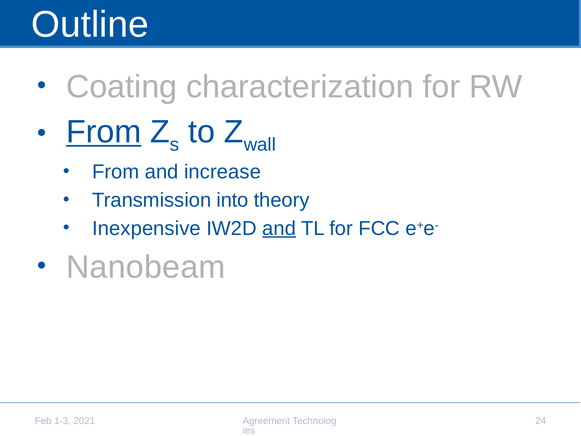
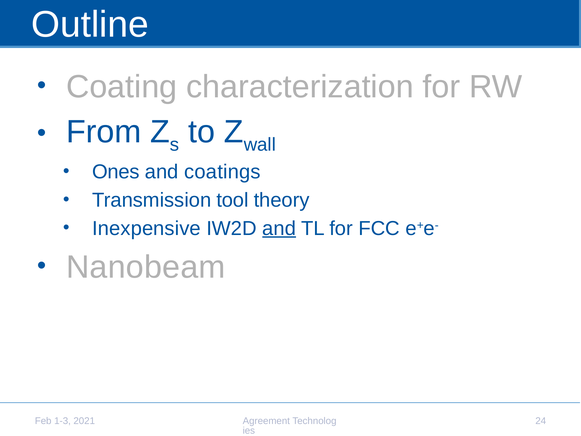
From at (104, 132) underline: present -> none
From at (116, 172): From -> Ones
increase: increase -> coatings
into: into -> tool
